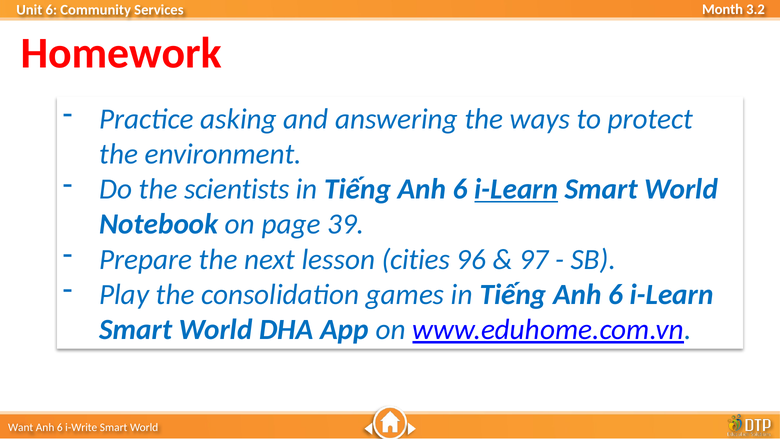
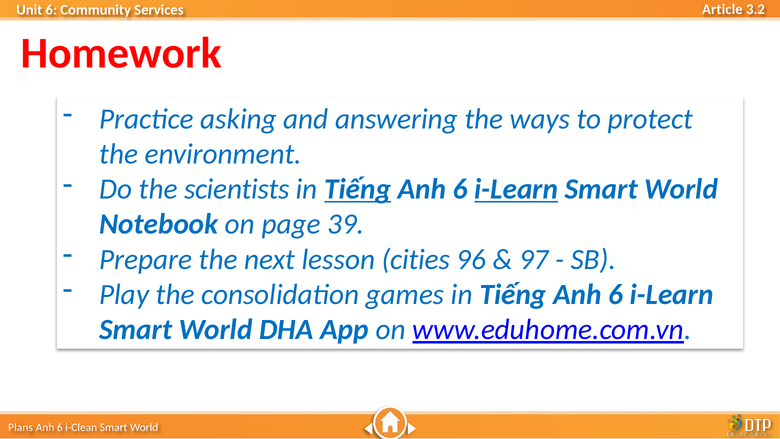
Month: Month -> Article
Tiếng at (358, 189) underline: none -> present
Want: Want -> Plans
i-Write: i-Write -> i-Clean
